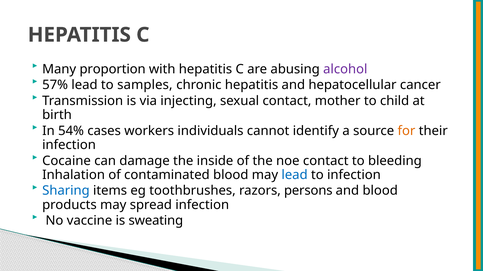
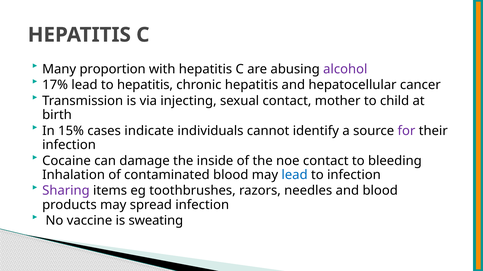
57%: 57% -> 17%
to samples: samples -> hepatitis
54%: 54% -> 15%
workers: workers -> indicate
for colour: orange -> purple
Sharing colour: blue -> purple
persons: persons -> needles
